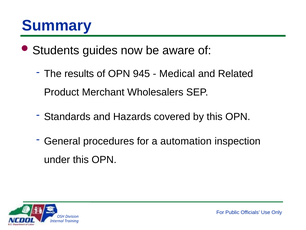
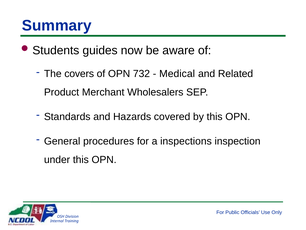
results: results -> covers
945: 945 -> 732
automation: automation -> inspections
